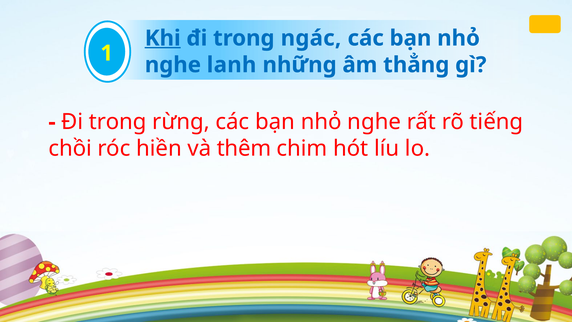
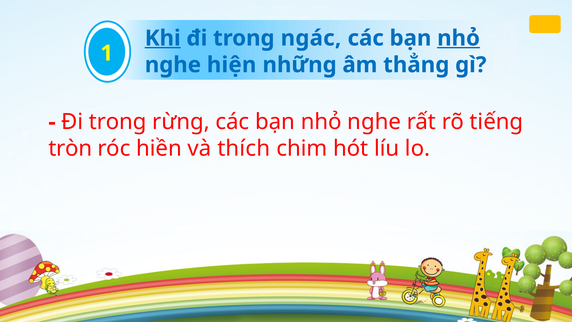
nhỏ at (459, 38) underline: none -> present
lanh: lanh -> hiện
chồi: chồi -> tròn
thêm: thêm -> thích
